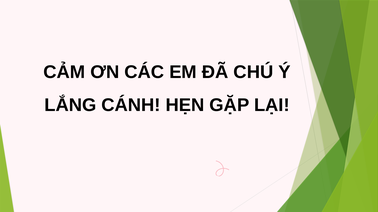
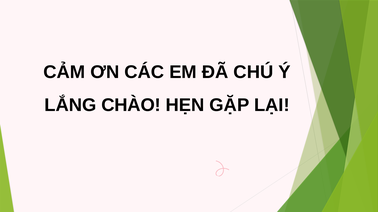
CÁNH: CÁNH -> CHÀO
